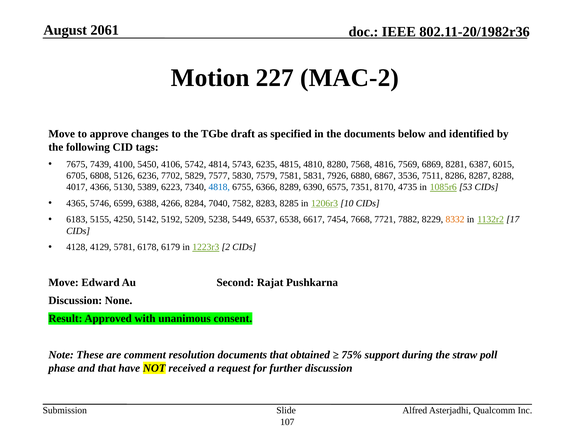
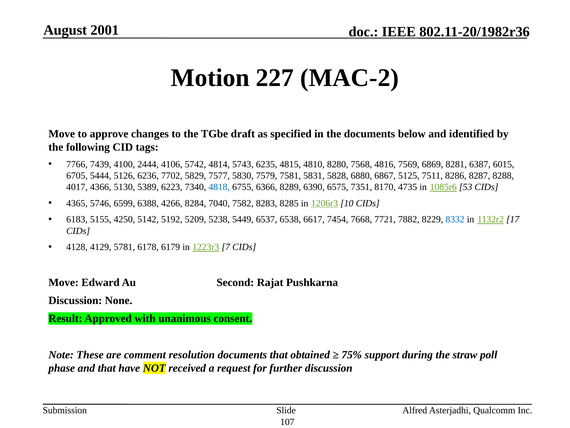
2061: 2061 -> 2001
7675: 7675 -> 7766
5450: 5450 -> 2444
6808: 6808 -> 5444
7926: 7926 -> 5828
3536: 3536 -> 5125
8332 colour: orange -> blue
2: 2 -> 7
